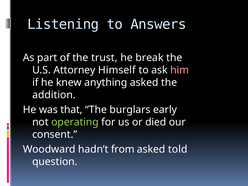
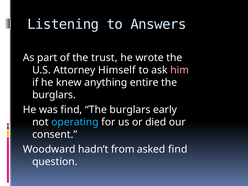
break: break -> wrote
anything asked: asked -> entire
addition at (54, 95): addition -> burglars
was that: that -> find
operating colour: light green -> light blue
asked told: told -> find
